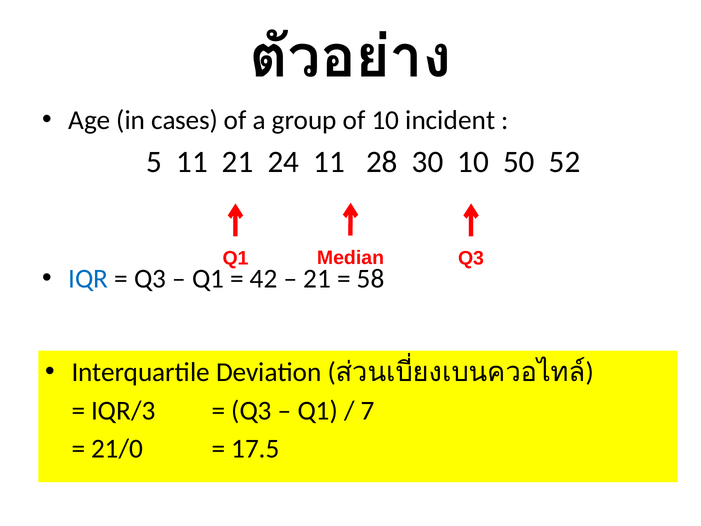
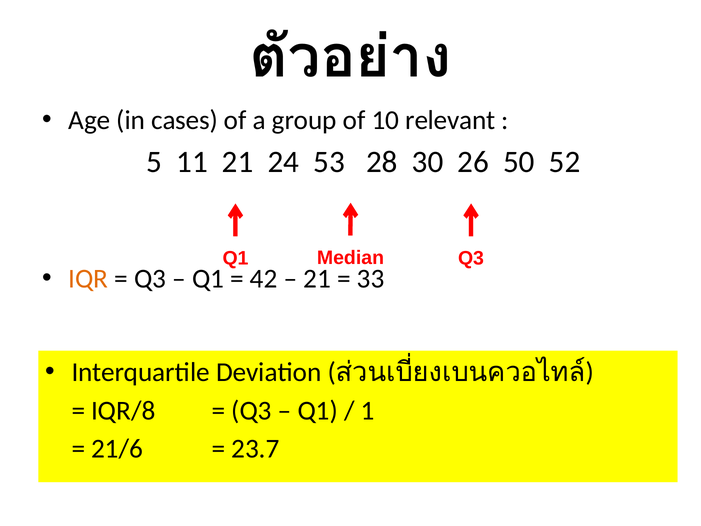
incident: incident -> relevant
24 11: 11 -> 53
30 10: 10 -> 26
IQR colour: blue -> orange
58: 58 -> 33
IQR/3: IQR/3 -> IQR/8
7: 7 -> 1
21/0: 21/0 -> 21/6
17.5: 17.5 -> 23.7
